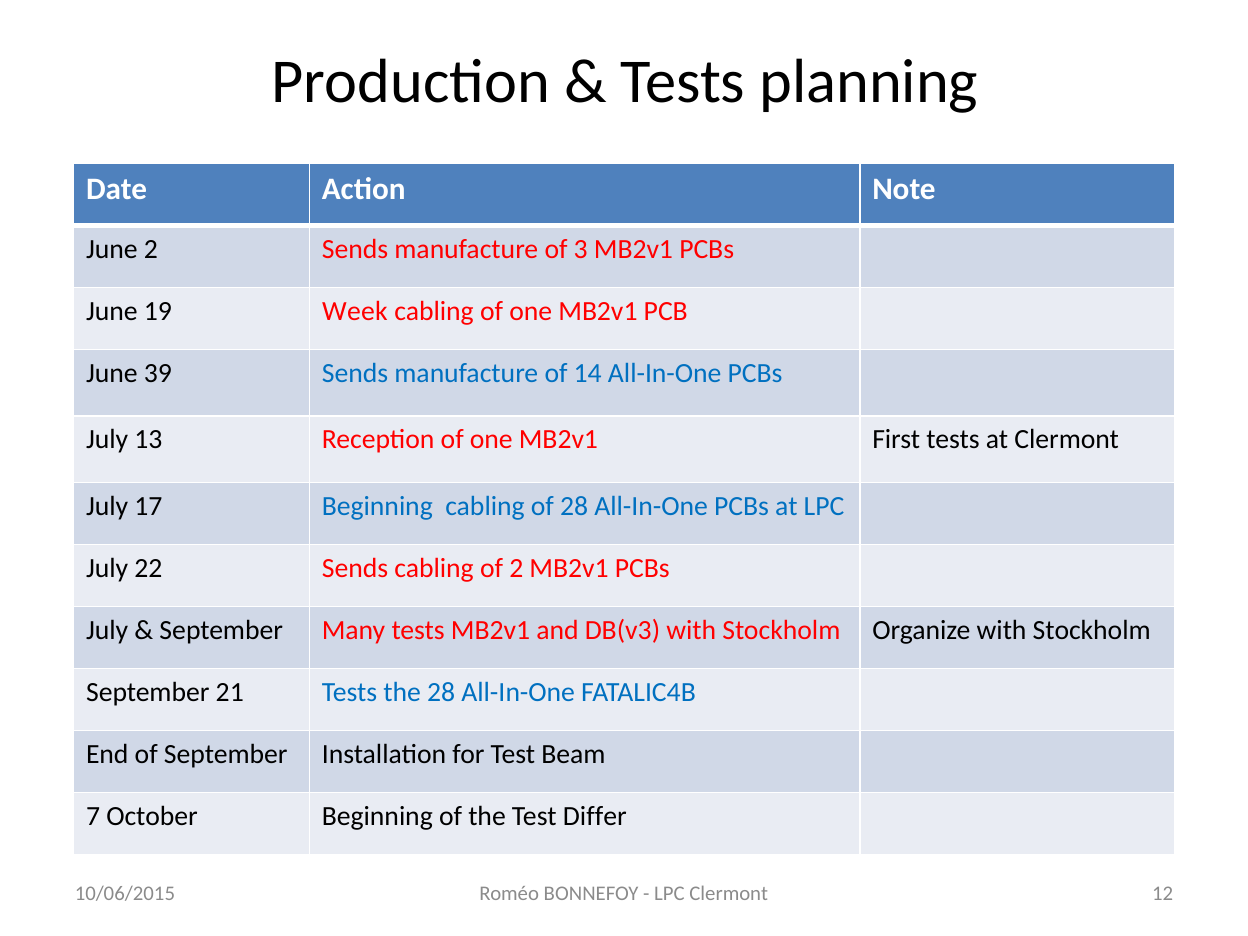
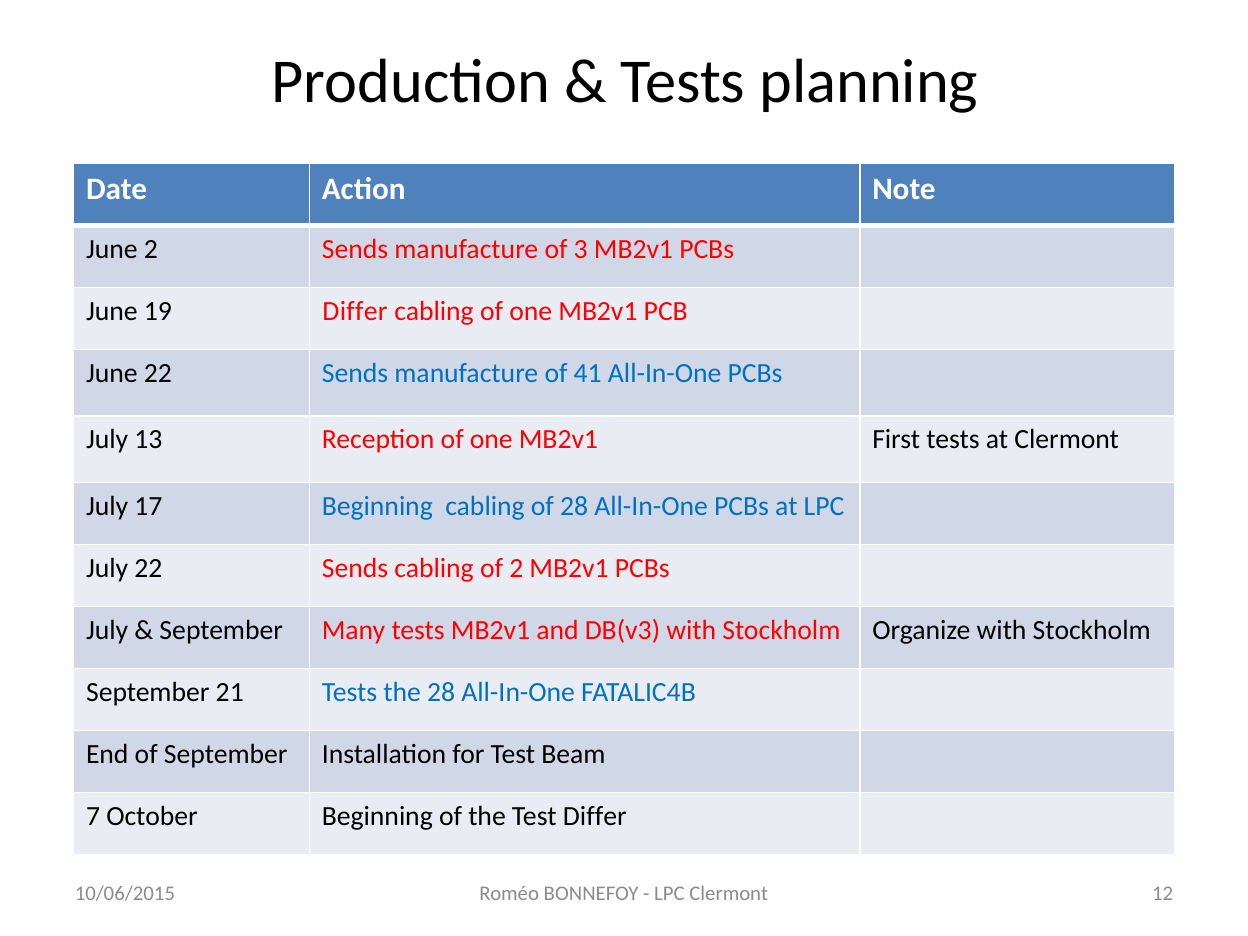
19 Week: Week -> Differ
June 39: 39 -> 22
14: 14 -> 41
